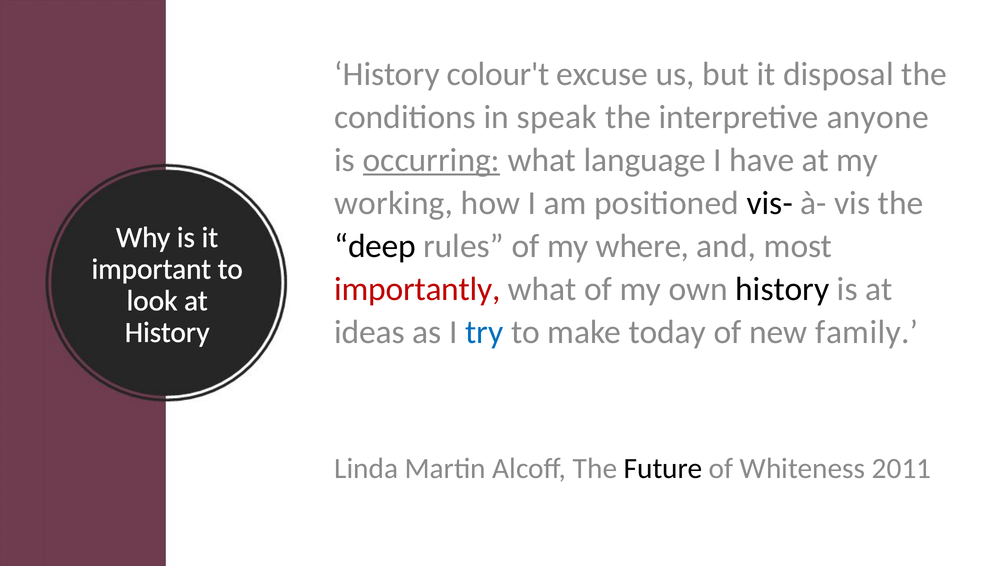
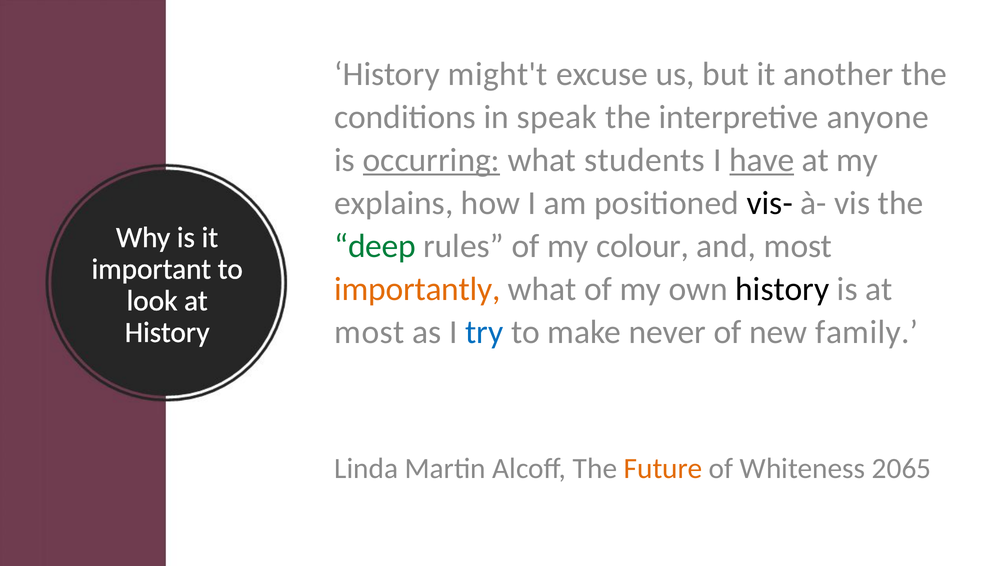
colour't: colour't -> might't
disposal: disposal -> another
language: language -> students
have underline: none -> present
working: working -> explains
deep colour: black -> green
where: where -> colour
importantly colour: red -> orange
ideas at (370, 333): ideas -> most
today: today -> never
Future colour: black -> orange
2011: 2011 -> 2065
